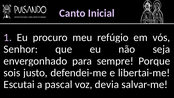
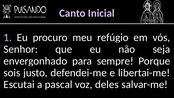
devia: devia -> deles
